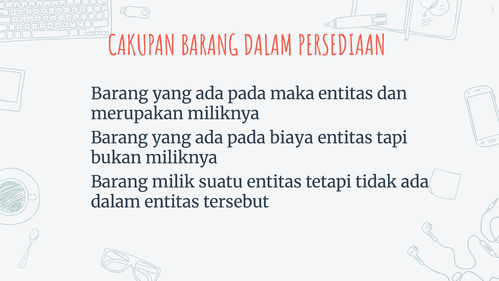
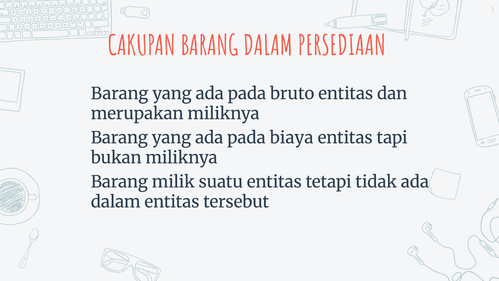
maka: maka -> bruto
